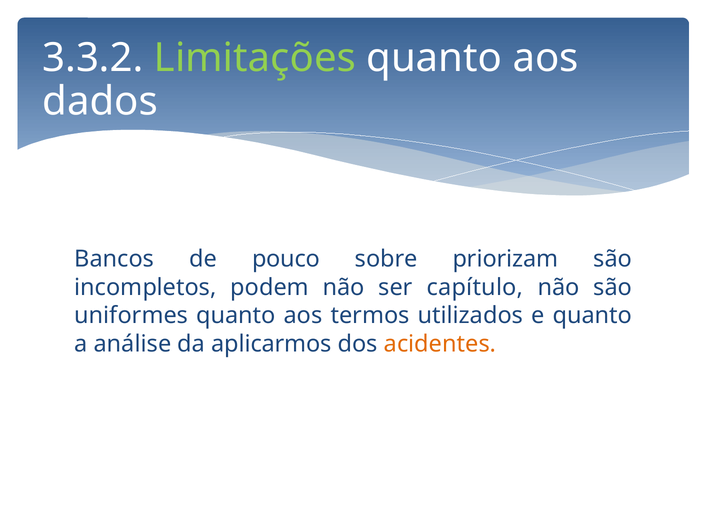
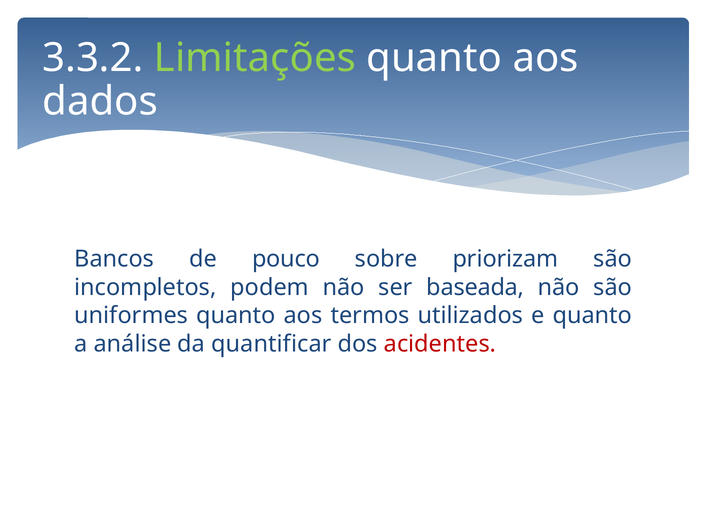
capítulo: capítulo -> baseada
aplicarmos: aplicarmos -> quantificar
acidentes colour: orange -> red
